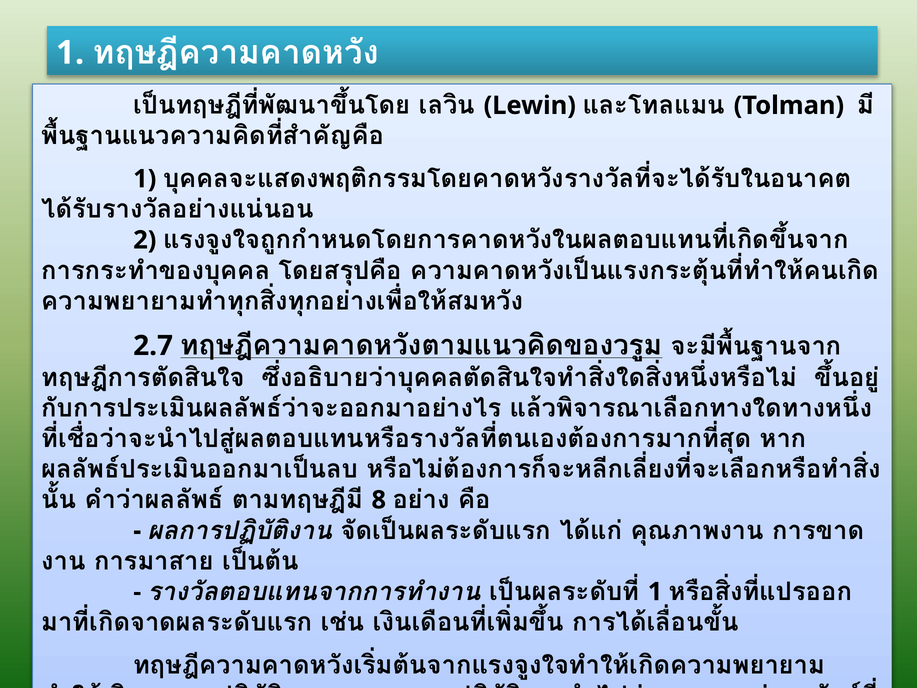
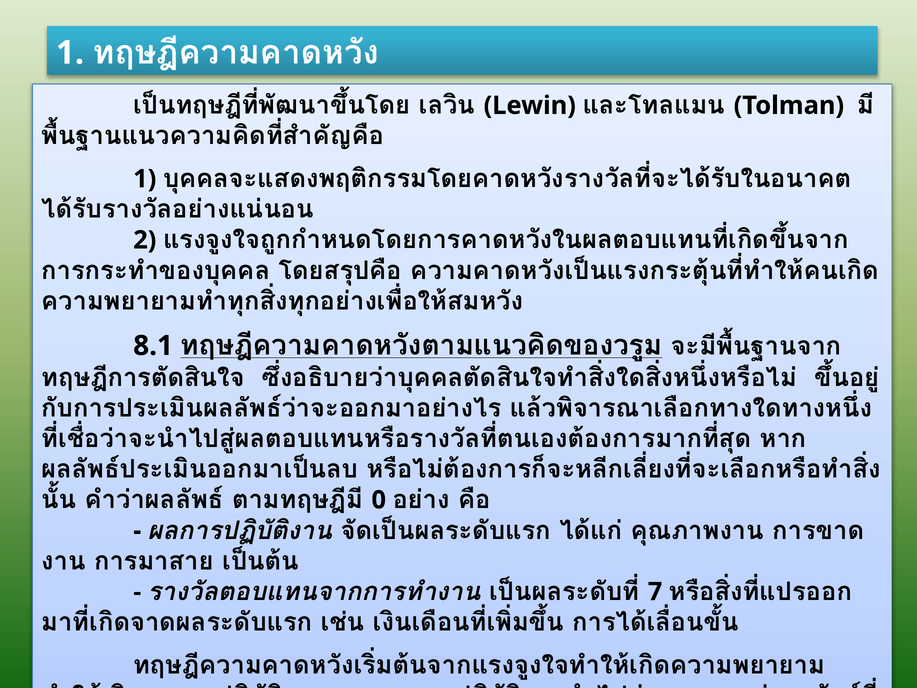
2.7: 2.7 -> 8.1
8: 8 -> 0
1 at (655, 592): 1 -> 7
